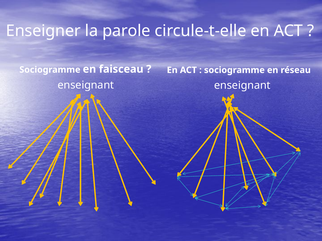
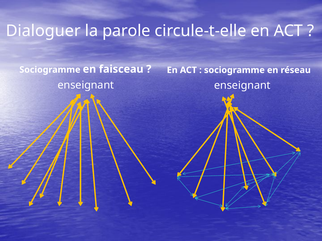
Enseigner: Enseigner -> Dialoguer
